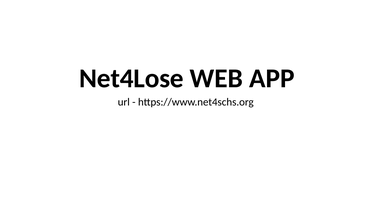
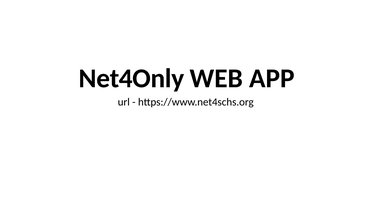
Net4Lose: Net4Lose -> Net4Only
